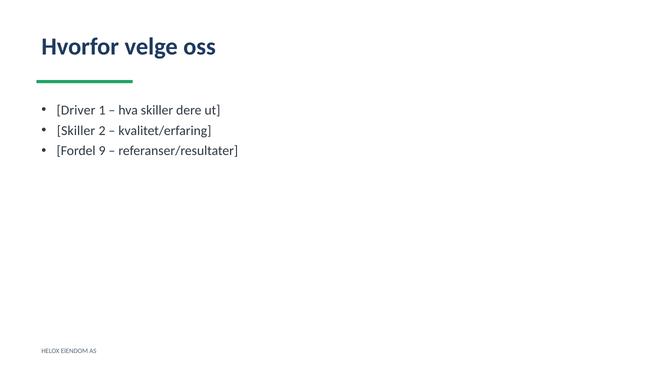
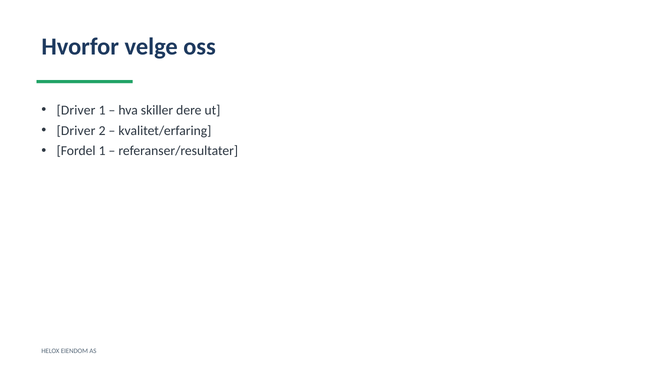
Skiller at (76, 131): Skiller -> Driver
Fordel 9: 9 -> 1
